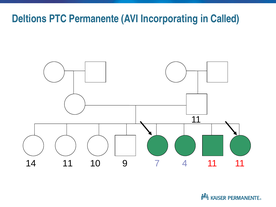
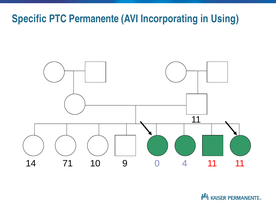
Deltions: Deltions -> Specific
Called: Called -> Using
14 11: 11 -> 71
7: 7 -> 0
